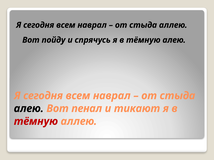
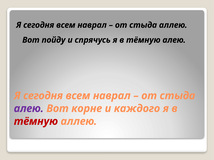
алею at (29, 109) colour: black -> purple
пенал: пенал -> корне
тикают: тикают -> каждого
